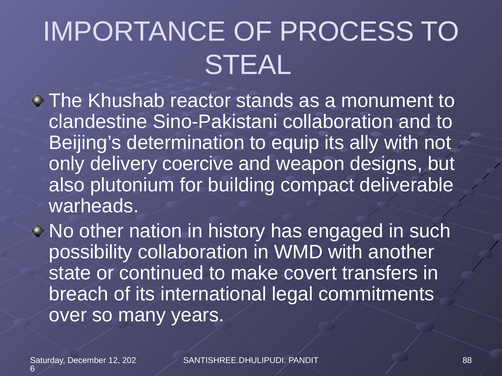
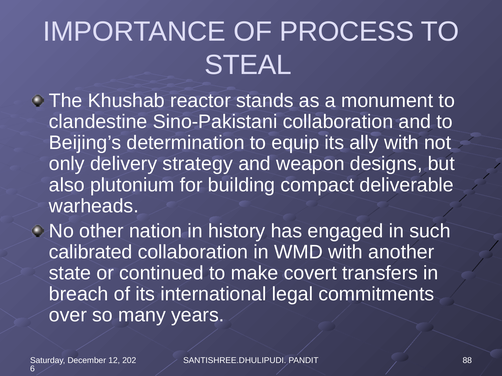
coercive: coercive -> strategy
possibility: possibility -> calibrated
